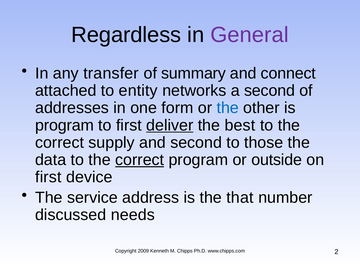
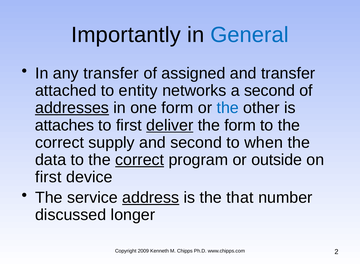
Regardless: Regardless -> Importantly
General colour: purple -> blue
summary: summary -> assigned
and connect: connect -> transfer
addresses underline: none -> present
program at (65, 125): program -> attaches
the best: best -> form
those: those -> when
address underline: none -> present
needs: needs -> longer
